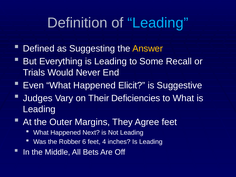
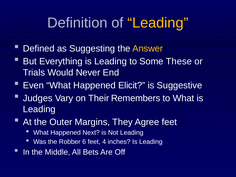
Leading at (158, 23) colour: light blue -> yellow
Recall: Recall -> These
Deficiencies: Deficiencies -> Remembers
